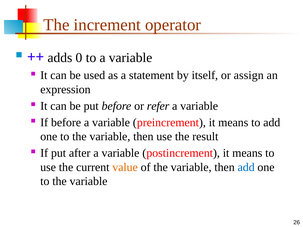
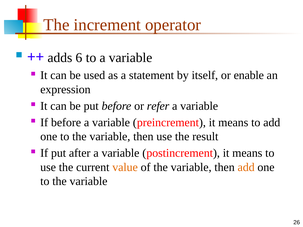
0: 0 -> 6
assign: assign -> enable
add at (246, 167) colour: blue -> orange
